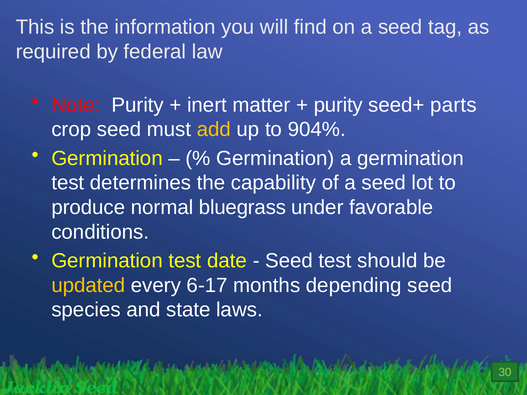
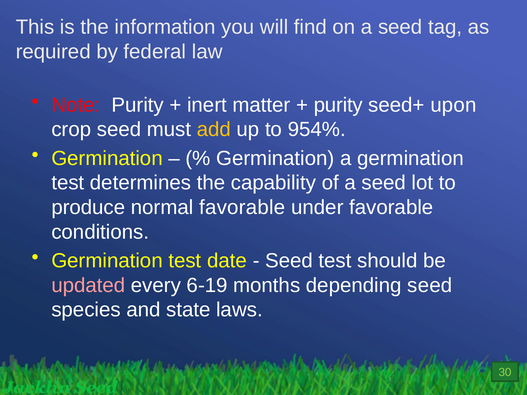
parts: parts -> upon
904%: 904% -> 954%
normal bluegrass: bluegrass -> favorable
updated colour: yellow -> pink
6-17: 6-17 -> 6-19
